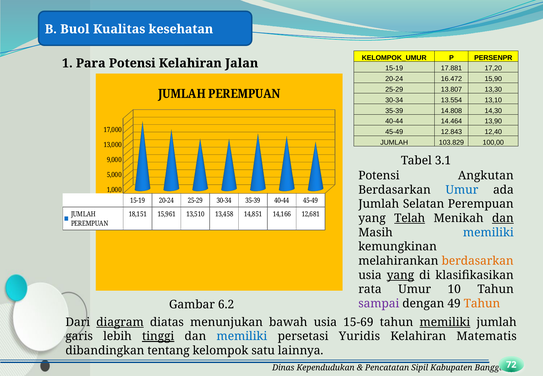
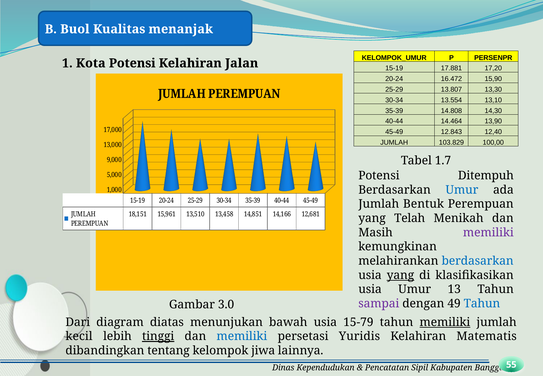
kesehatan: kesehatan -> menanjak
Para: Para -> Kota
3.1: 3.1 -> 1.7
Angkutan: Angkutan -> Ditempuh
Selatan: Selatan -> Bentuk
Telah underline: present -> none
dan at (503, 218) underline: present -> none
memiliki at (488, 232) colour: blue -> purple
berdasarkan at (478, 261) colour: orange -> blue
rata at (370, 289): rata -> usia
10: 10 -> 13
Tahun at (482, 303) colour: orange -> blue
6.2: 6.2 -> 3.0
diagram underline: present -> none
15-69: 15-69 -> 15-79
garis: garis -> kecil
satu: satu -> jiwa
72: 72 -> 55
